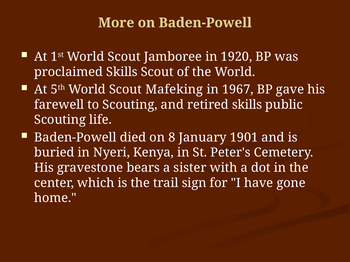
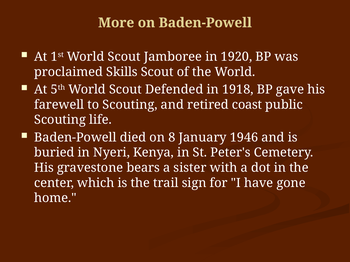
Mafeking: Mafeking -> Defended
1967: 1967 -> 1918
retired skills: skills -> coast
1901: 1901 -> 1946
